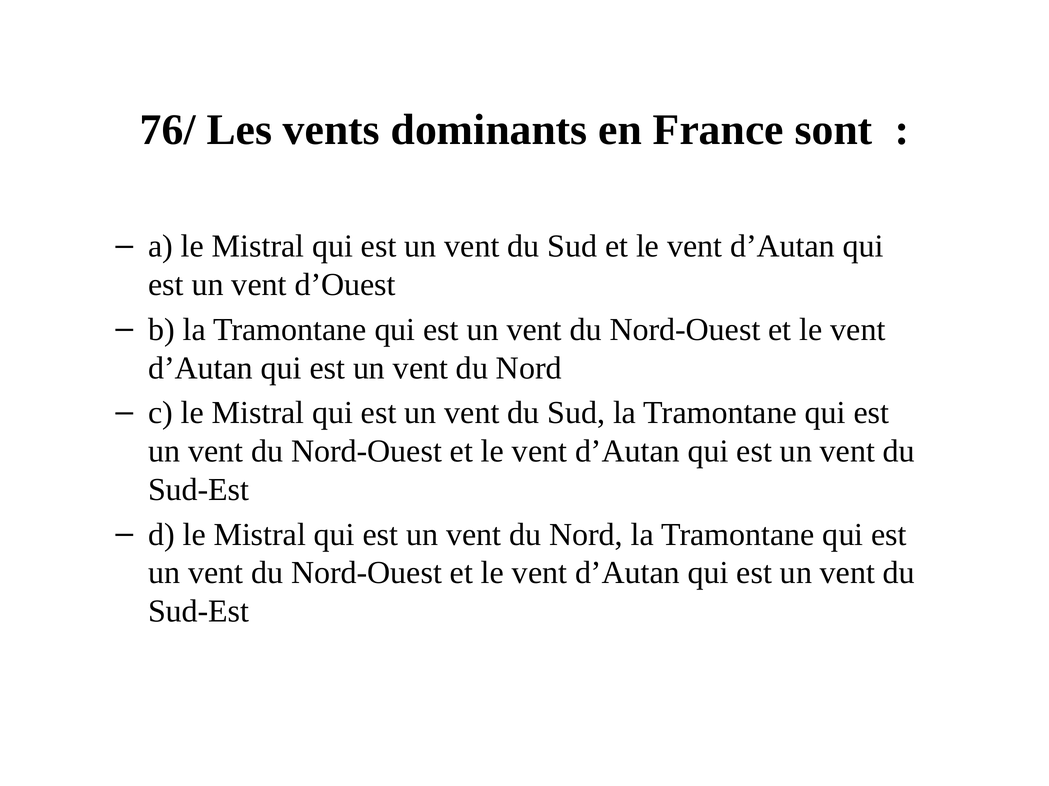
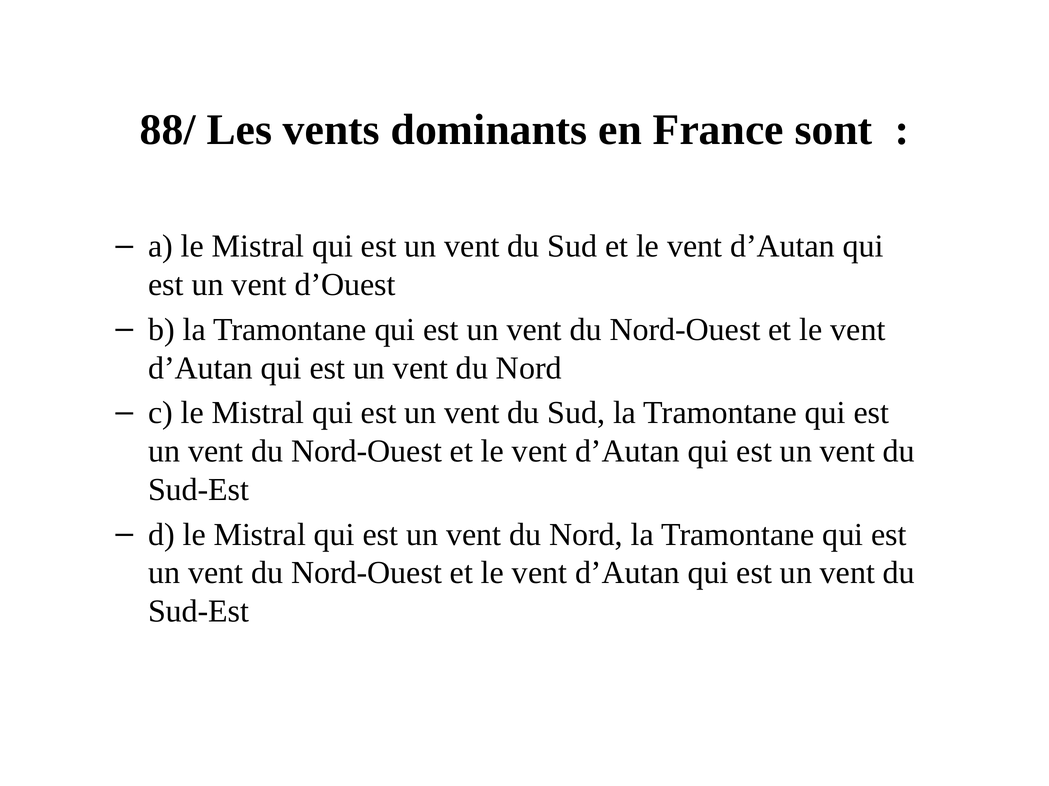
76/: 76/ -> 88/
